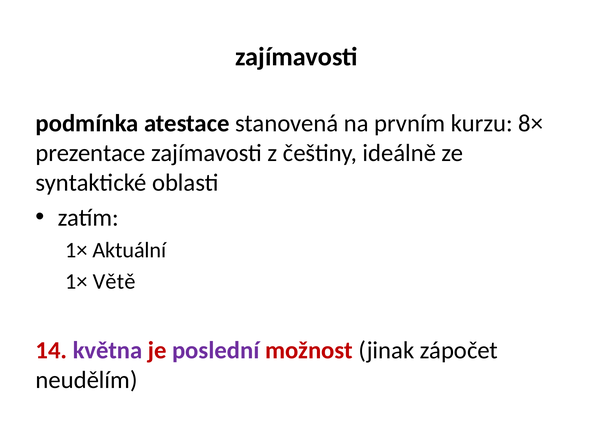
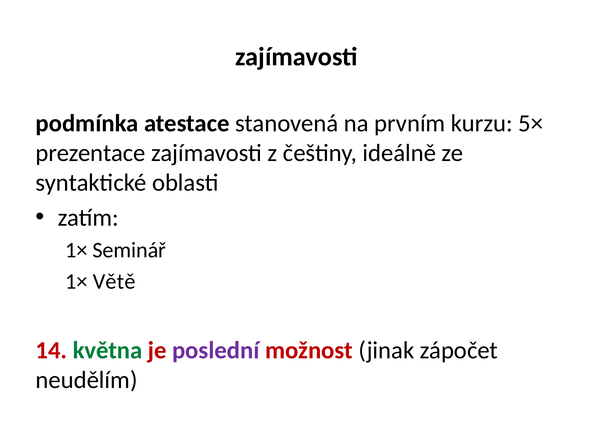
8×: 8× -> 5×
Aktuální: Aktuální -> Seminář
května colour: purple -> green
